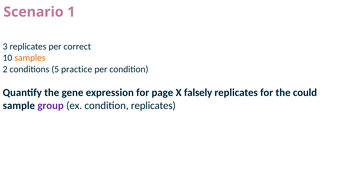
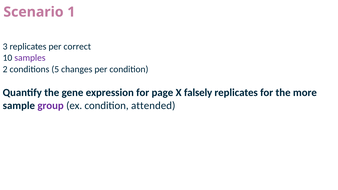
samples colour: orange -> purple
practice: practice -> changes
could: could -> more
condition replicates: replicates -> attended
